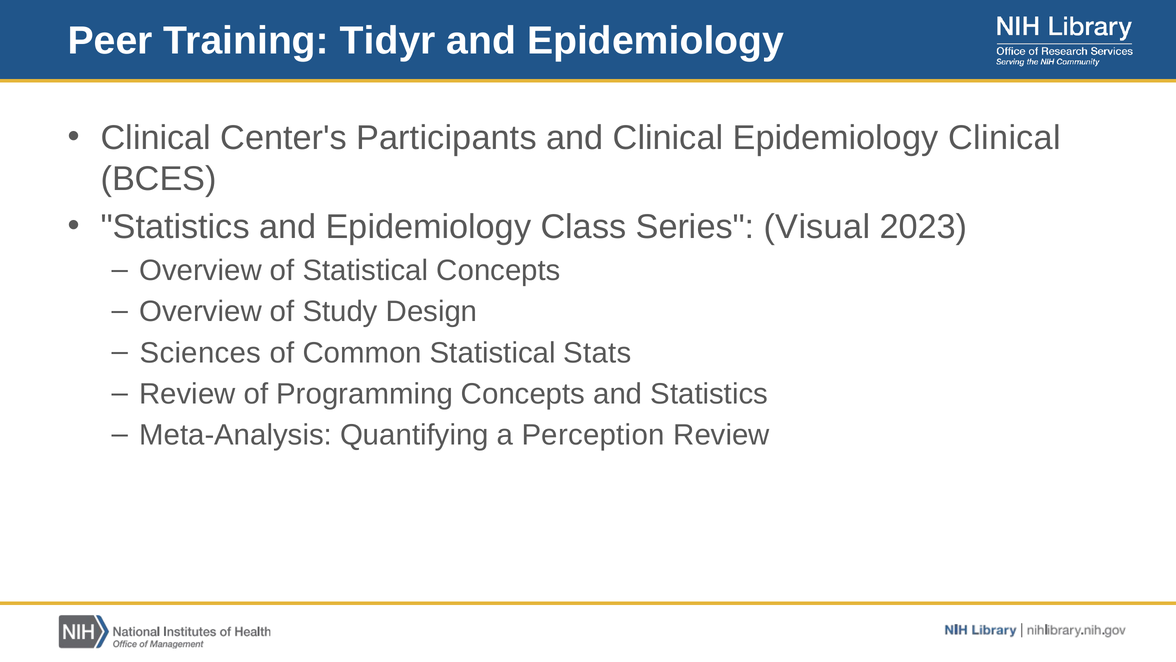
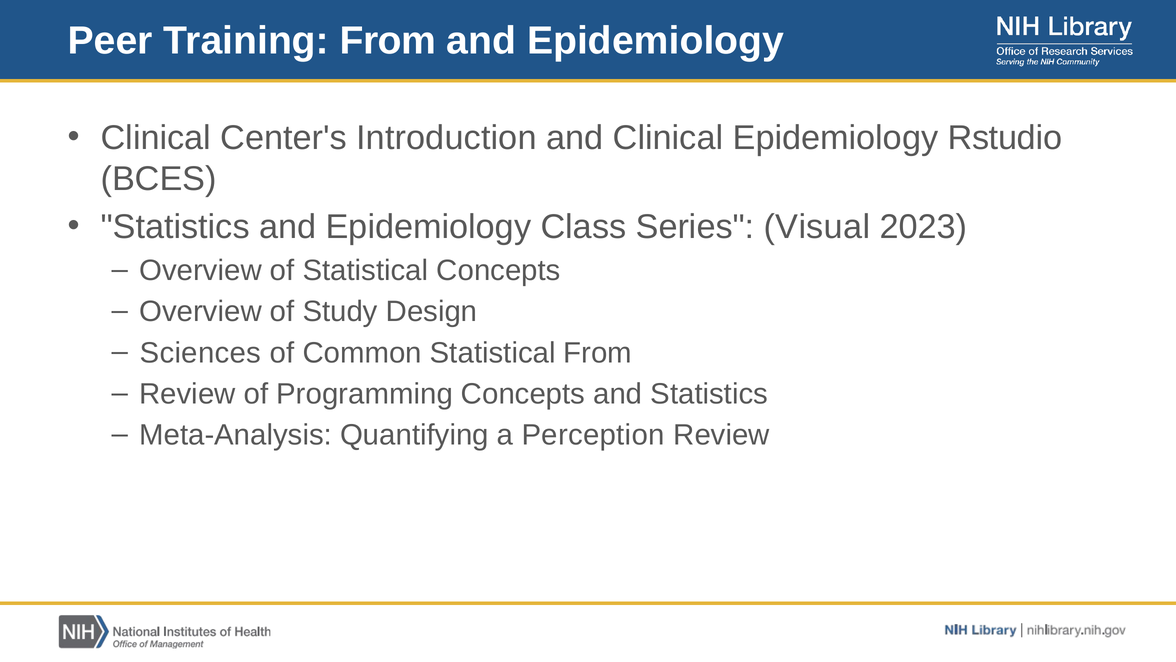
Training Tidyr: Tidyr -> From
Participants: Participants -> Introduction
Epidemiology Clinical: Clinical -> Rstudio
Statistical Stats: Stats -> From
